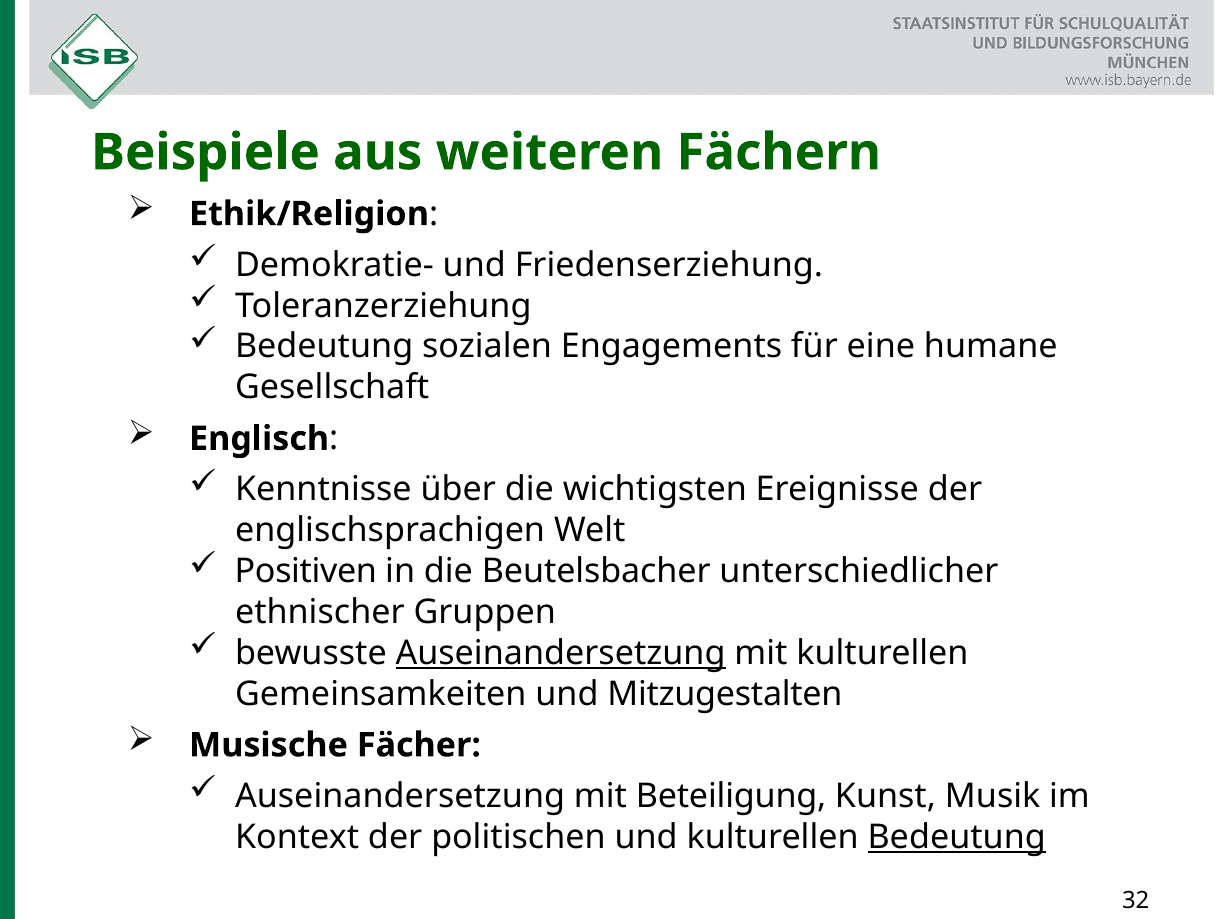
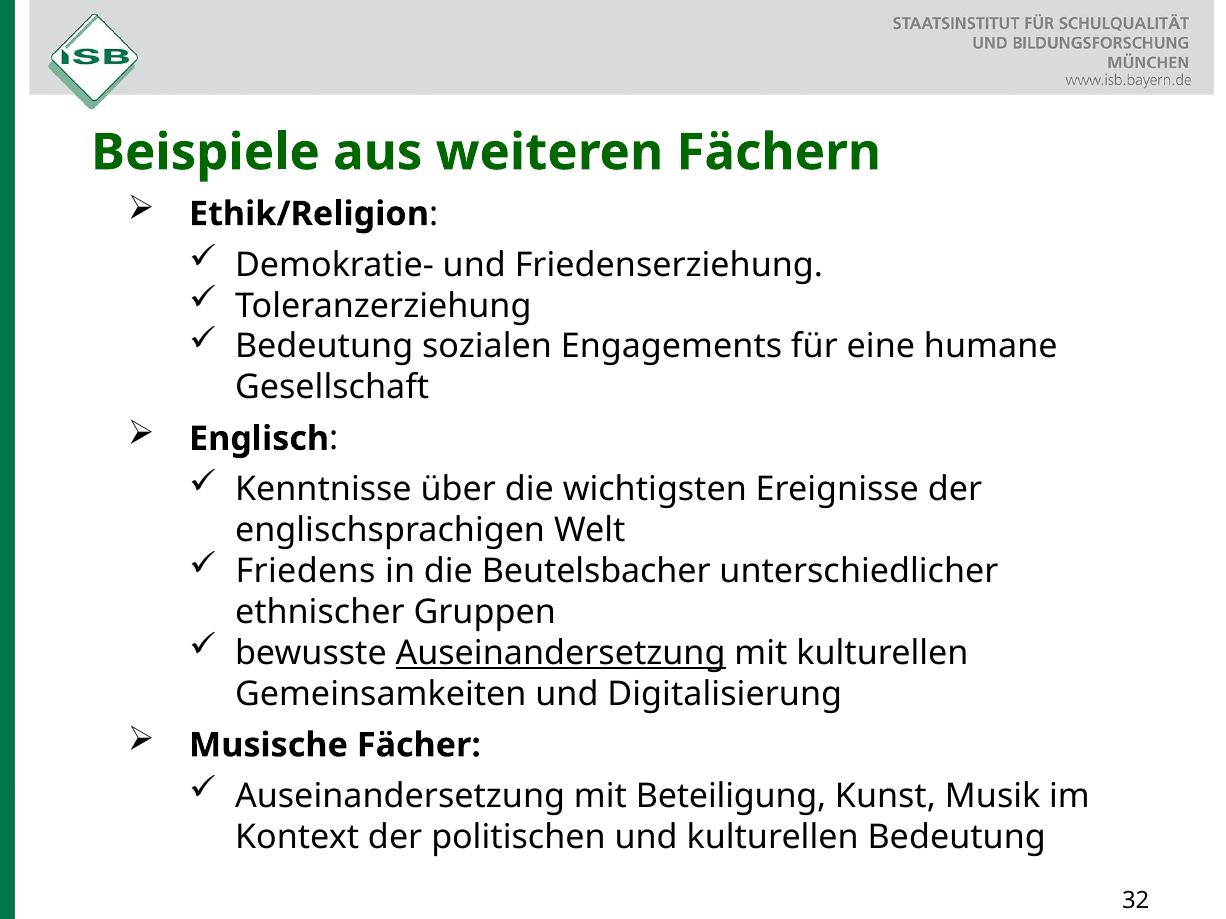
Positiven: Positiven -> Friedens
Mitzugestalten: Mitzugestalten -> Digitalisierung
Bedeutung at (957, 838) underline: present -> none
